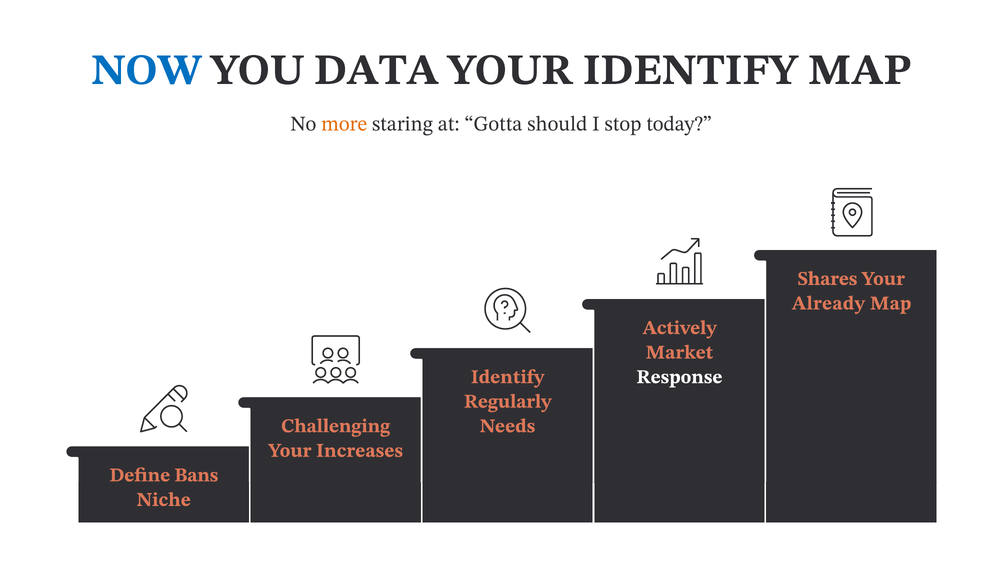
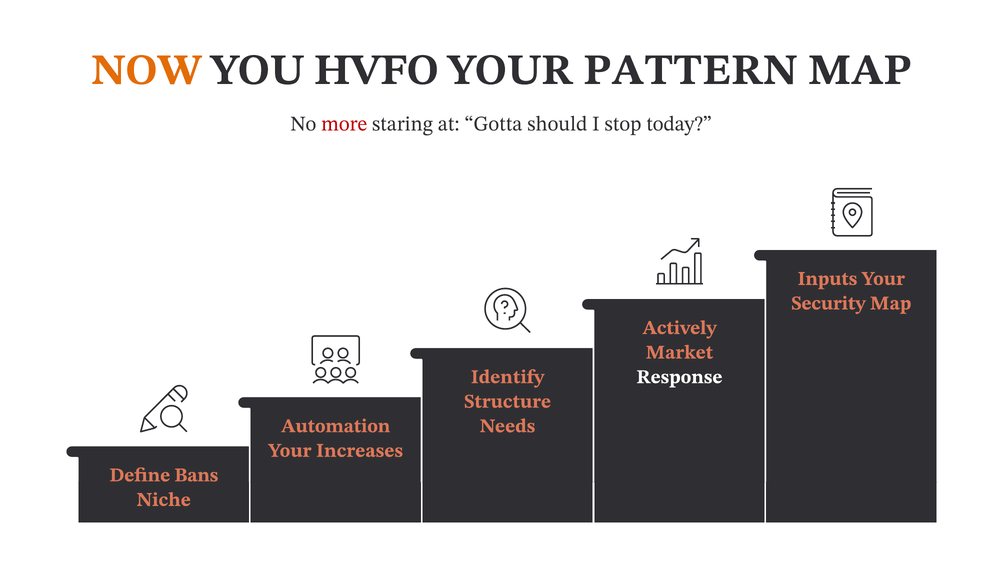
NOW colour: blue -> orange
DATA: DATA -> HVFO
YOUR IDENTIFY: IDENTIFY -> PATTERN
more colour: orange -> red
Shares: Shares -> Inputs
Already: Already -> Security
Regularly: Regularly -> Structure
Challenging: Challenging -> Automation
